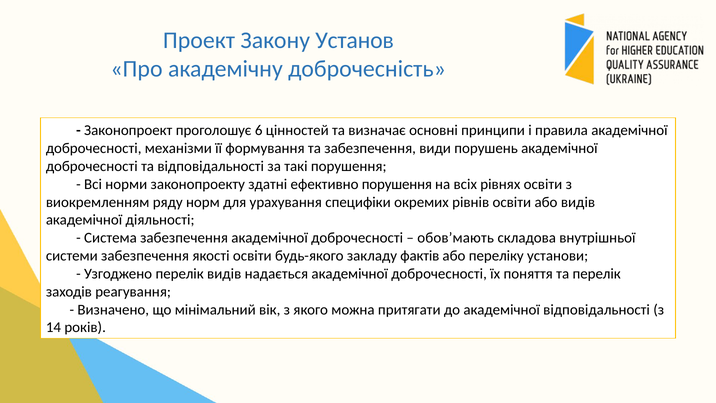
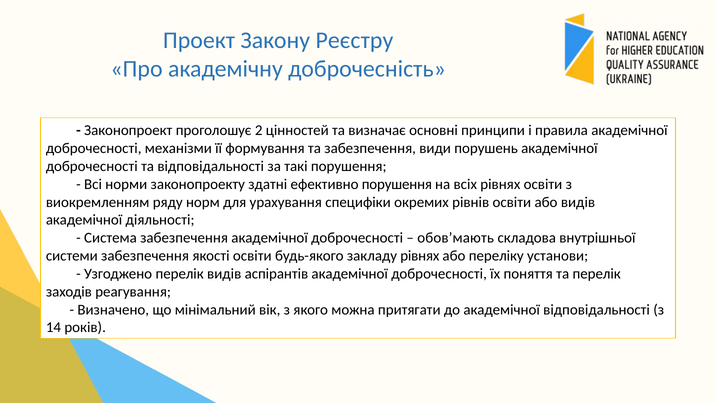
Установ: Установ -> Реєстру
6: 6 -> 2
закладу фактів: фактів -> рівнях
надається: надається -> аспірантів
